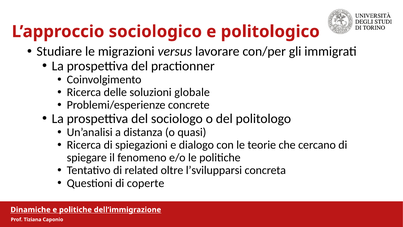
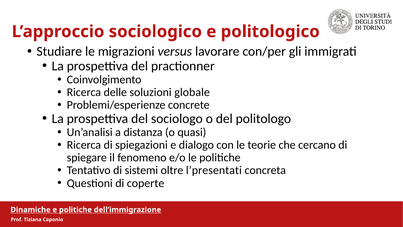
related: related -> sistemi
l’svilupparsi: l’svilupparsi -> l’presentati
